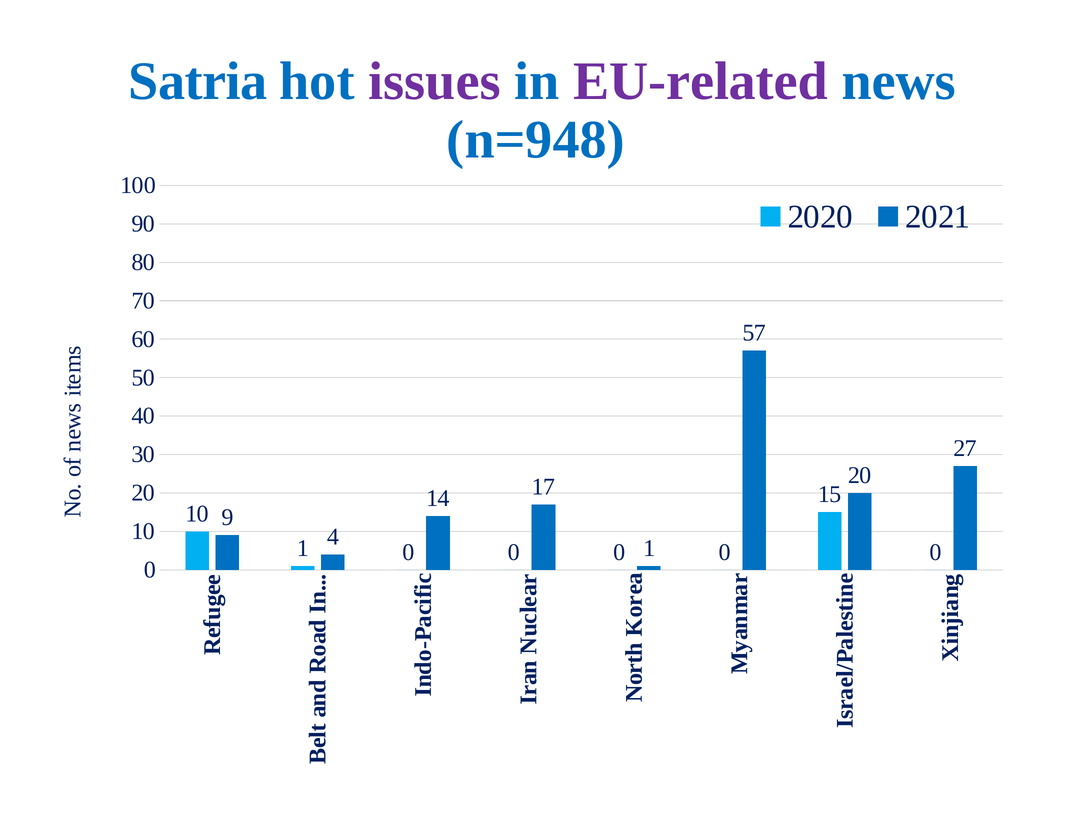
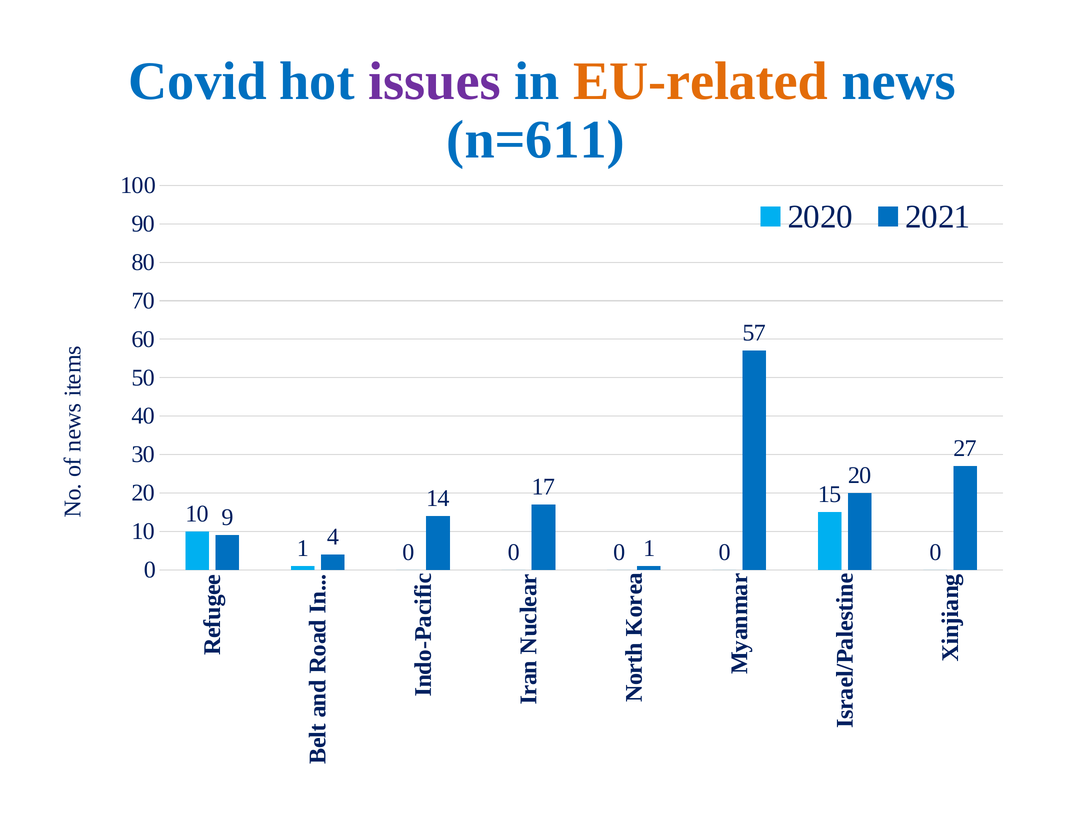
Satria: Satria -> Covid
EU-related colour: purple -> orange
n=948: n=948 -> n=611
